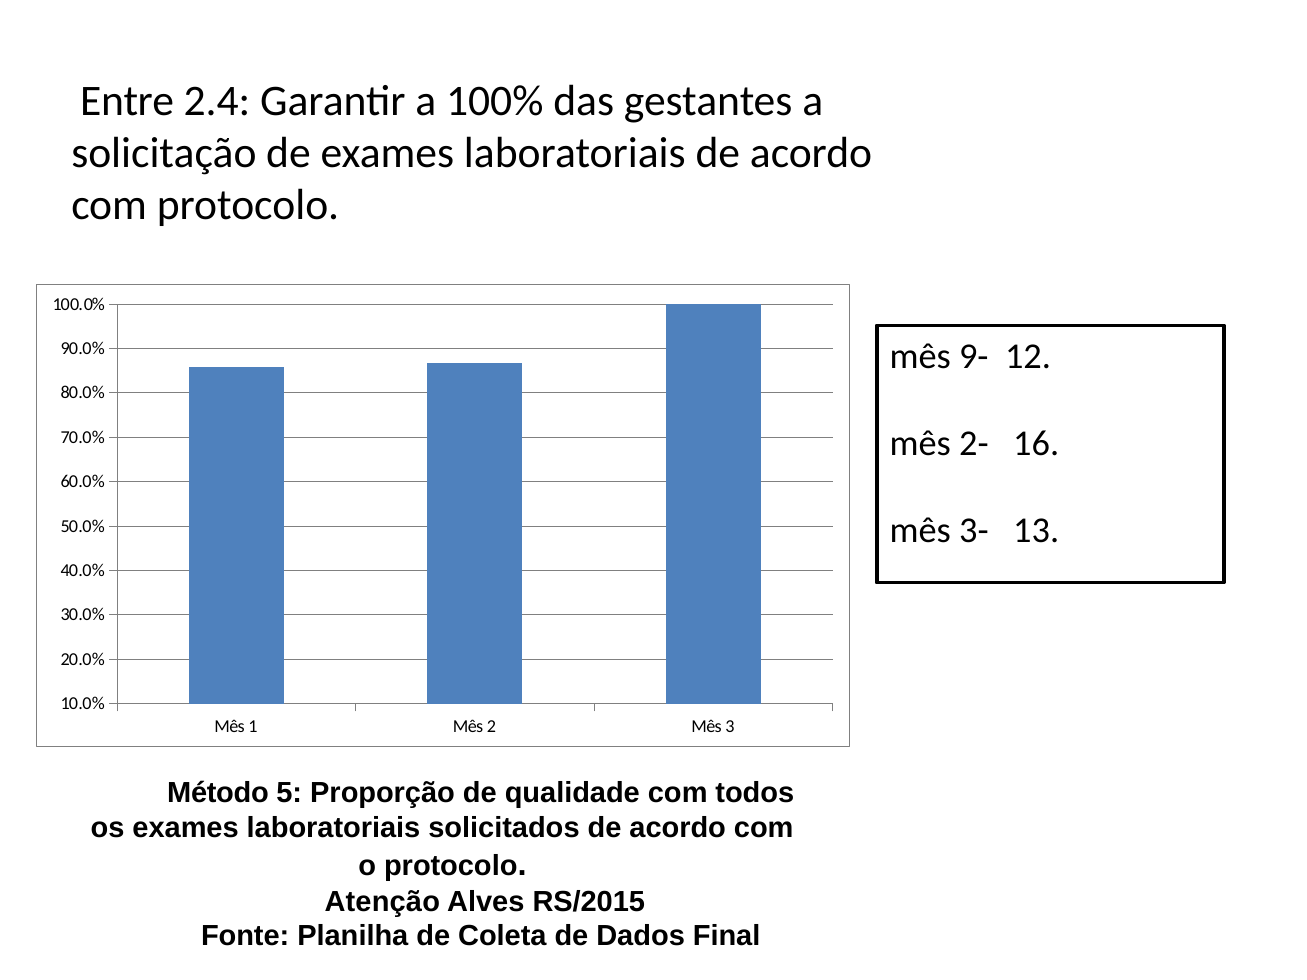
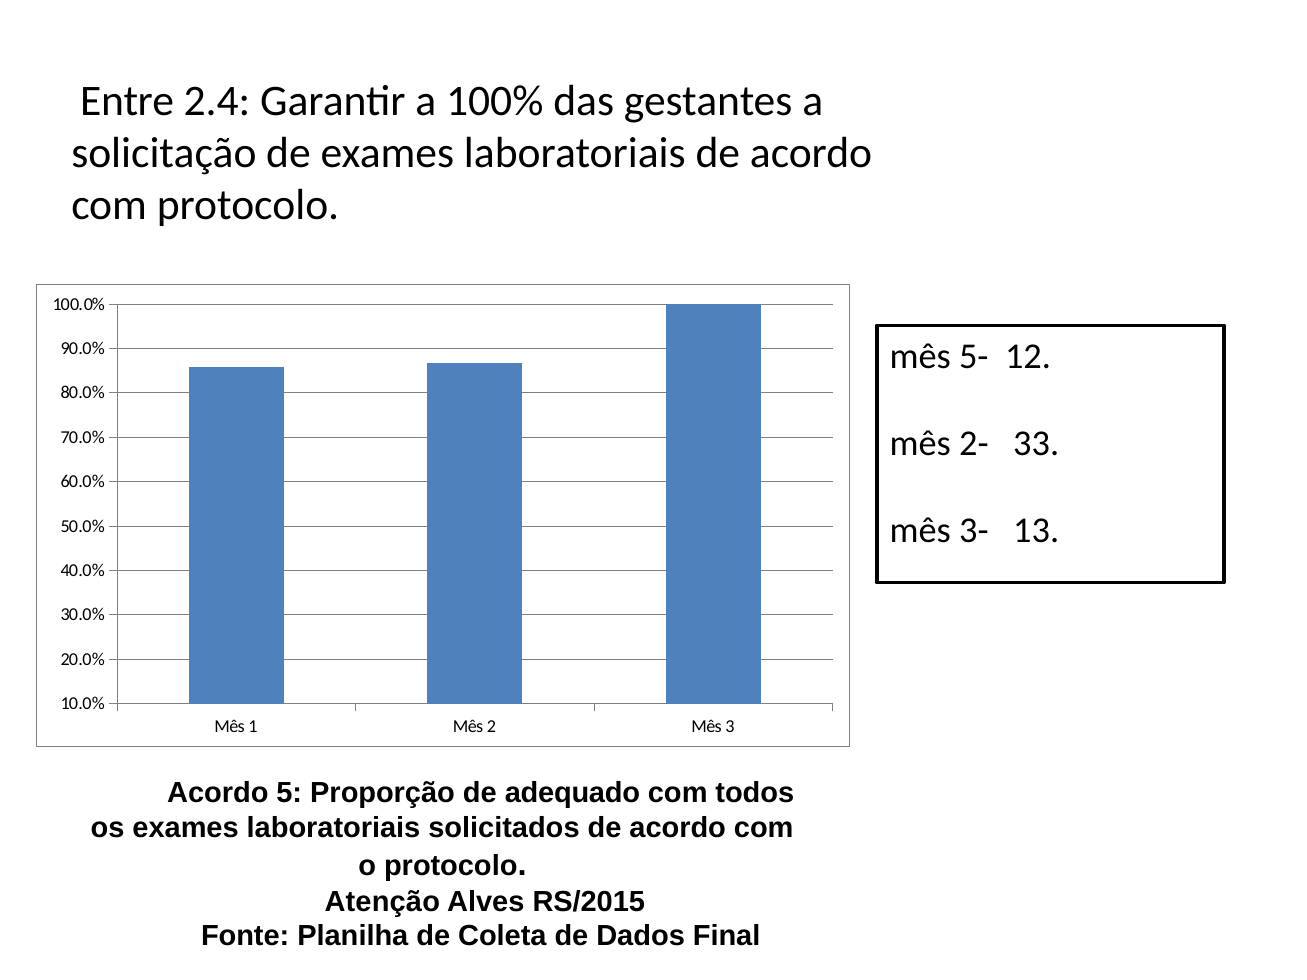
9-: 9- -> 5-
16: 16 -> 33
Método at (218, 793): Método -> Acordo
qualidade: qualidade -> adequado
